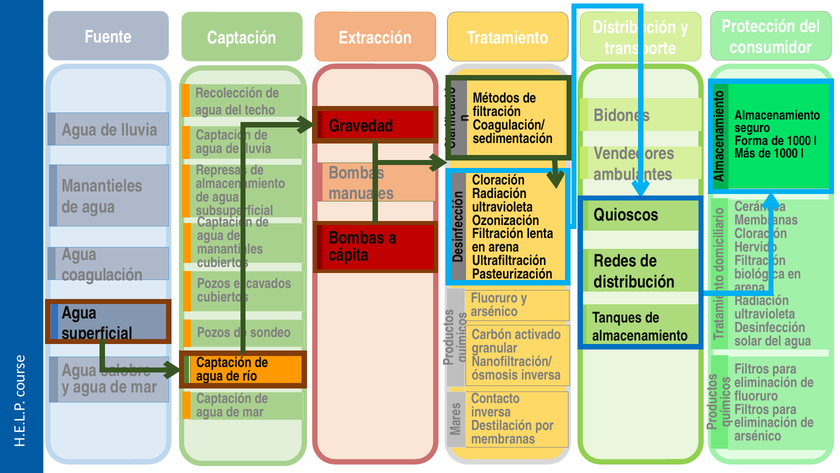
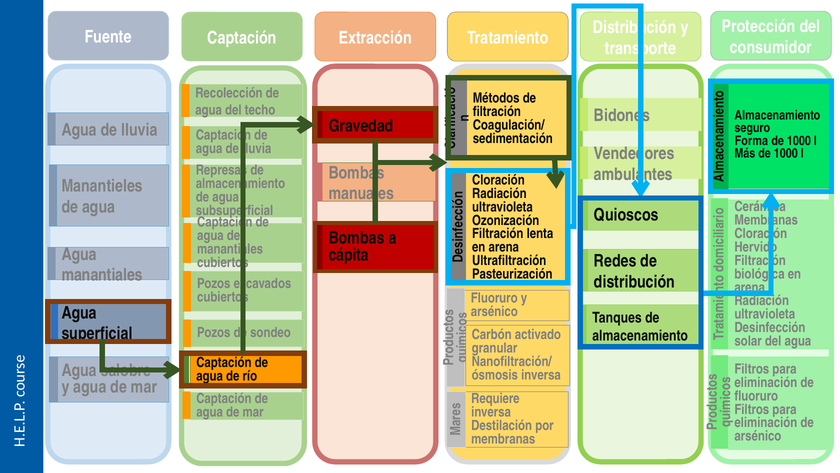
coagulación at (102, 275): coagulación -> manantiales
Contacto: Contacto -> Requiere
